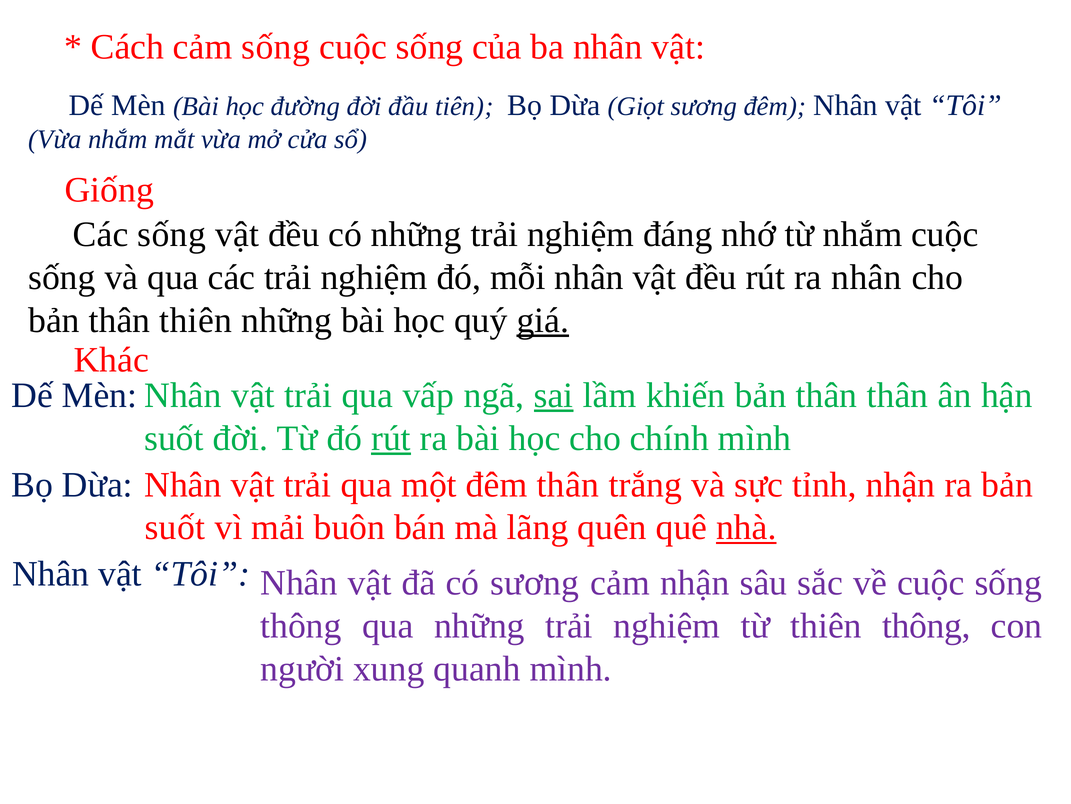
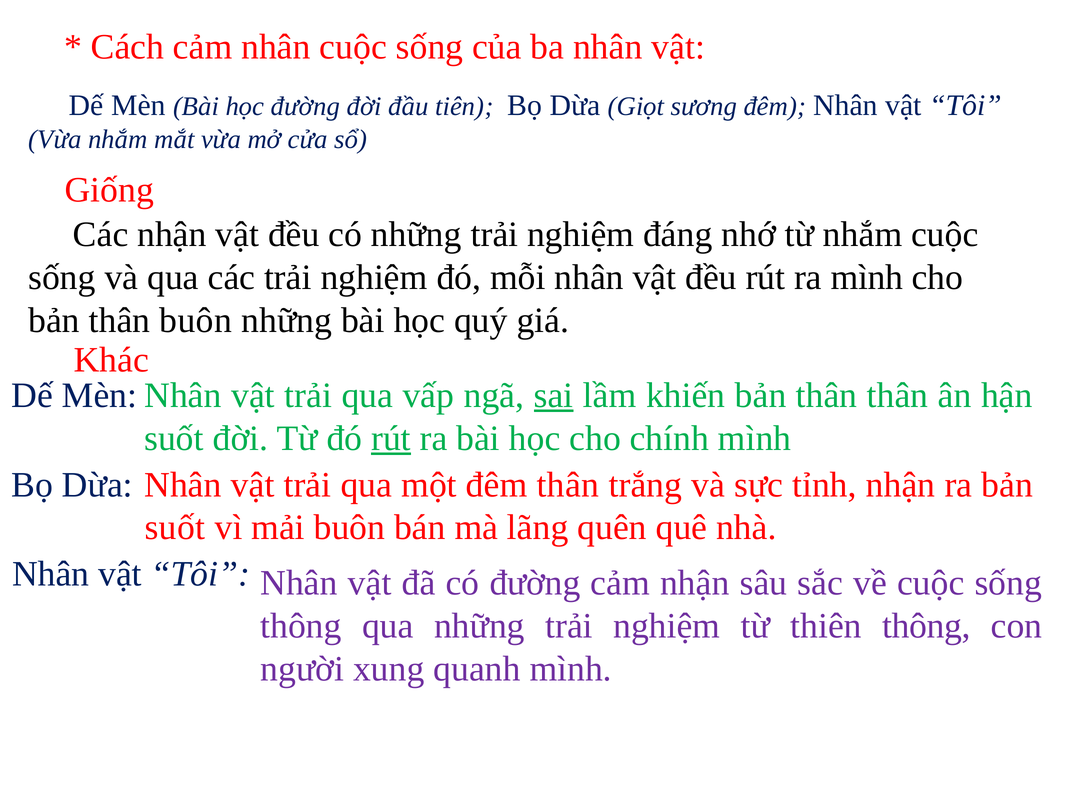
cảm sống: sống -> nhân
Các sống: sống -> nhận
ra nhân: nhân -> mình
thân thiên: thiên -> buôn
giá underline: present -> none
nhà underline: present -> none
có sương: sương -> đường
